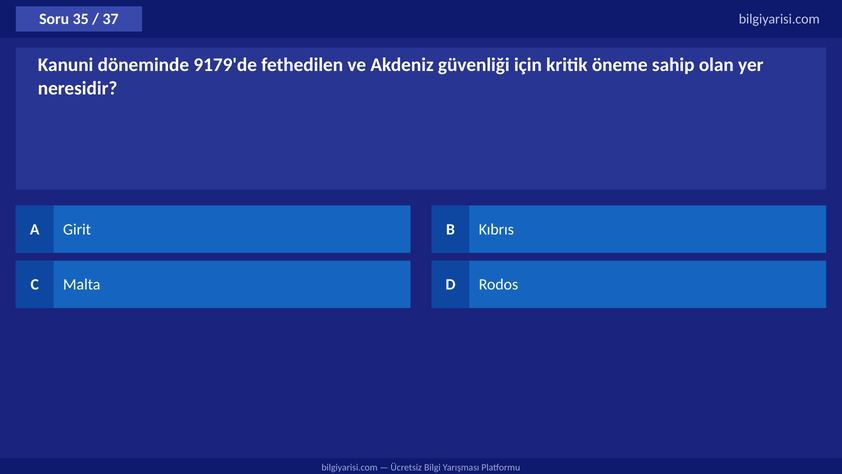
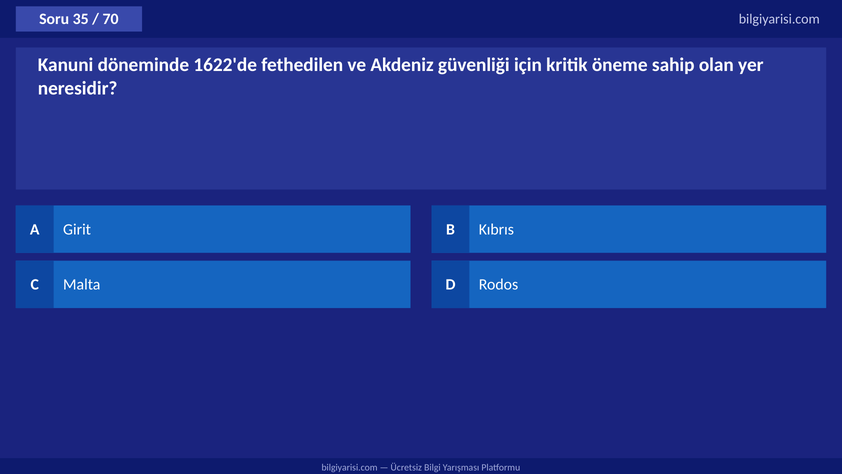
37: 37 -> 70
9179'de: 9179'de -> 1622'de
